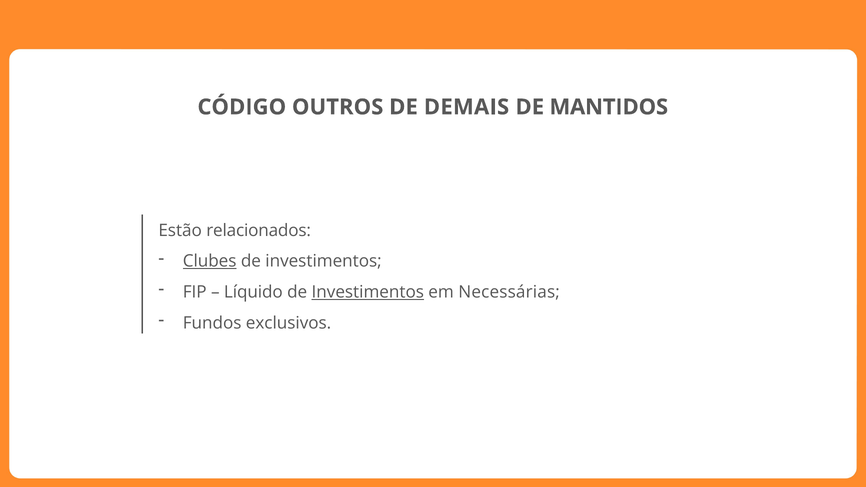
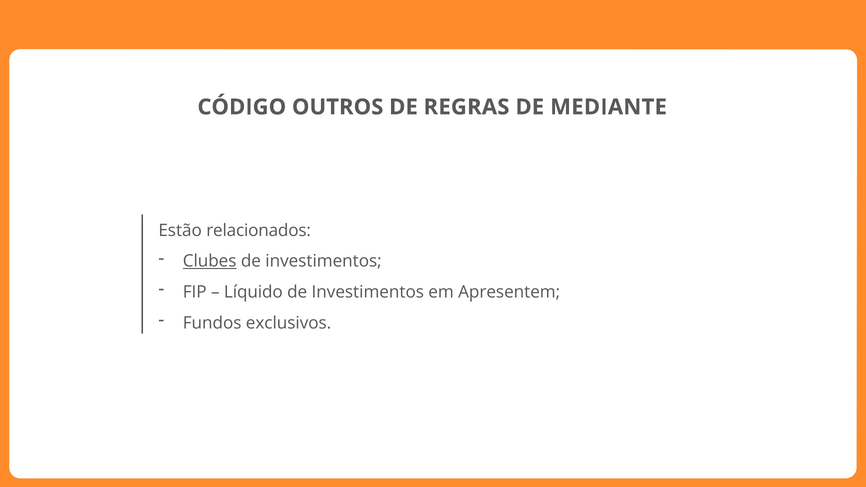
DEMAIS: DEMAIS -> REGRAS
MANTIDOS: MANTIDOS -> MEDIANTE
Investimentos at (368, 292) underline: present -> none
Necessárias: Necessárias -> Apresentem
